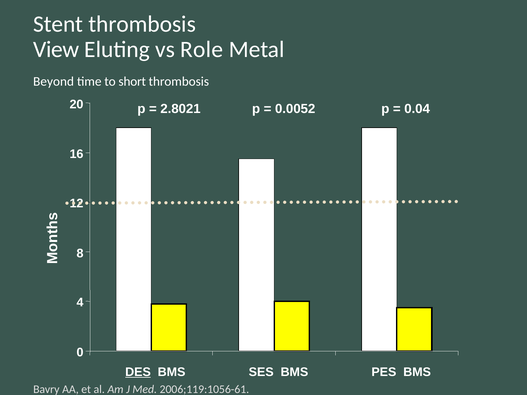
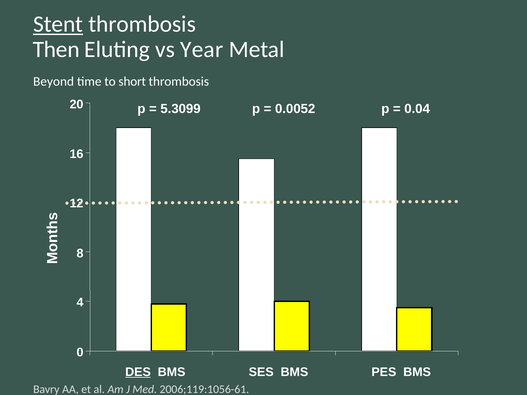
Stent underline: none -> present
View: View -> Then
Role: Role -> Year
2.8021: 2.8021 -> 5.3099
